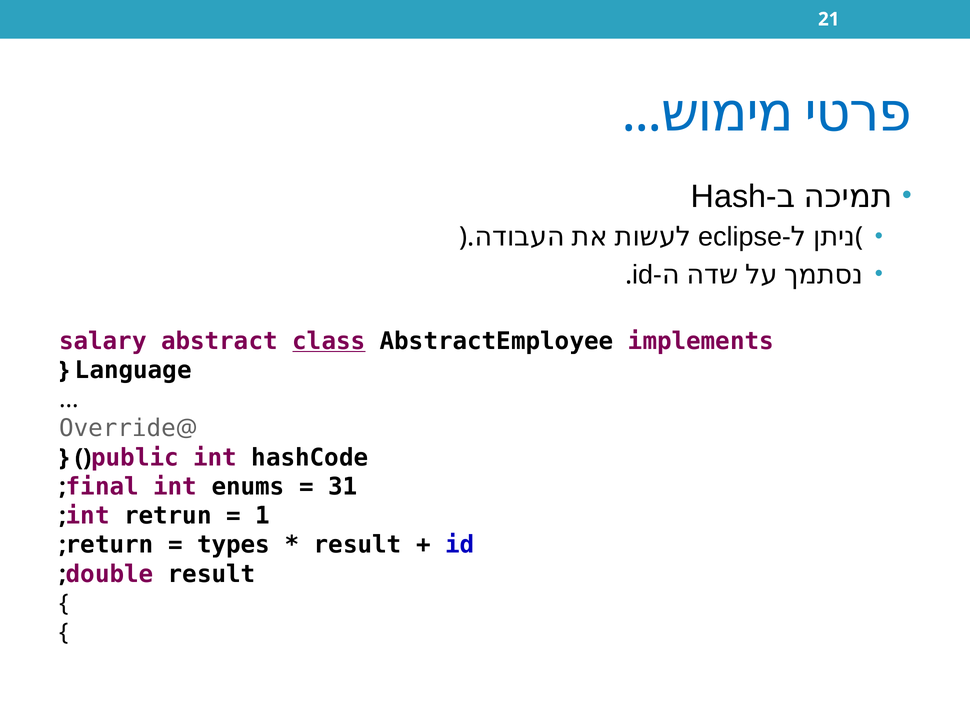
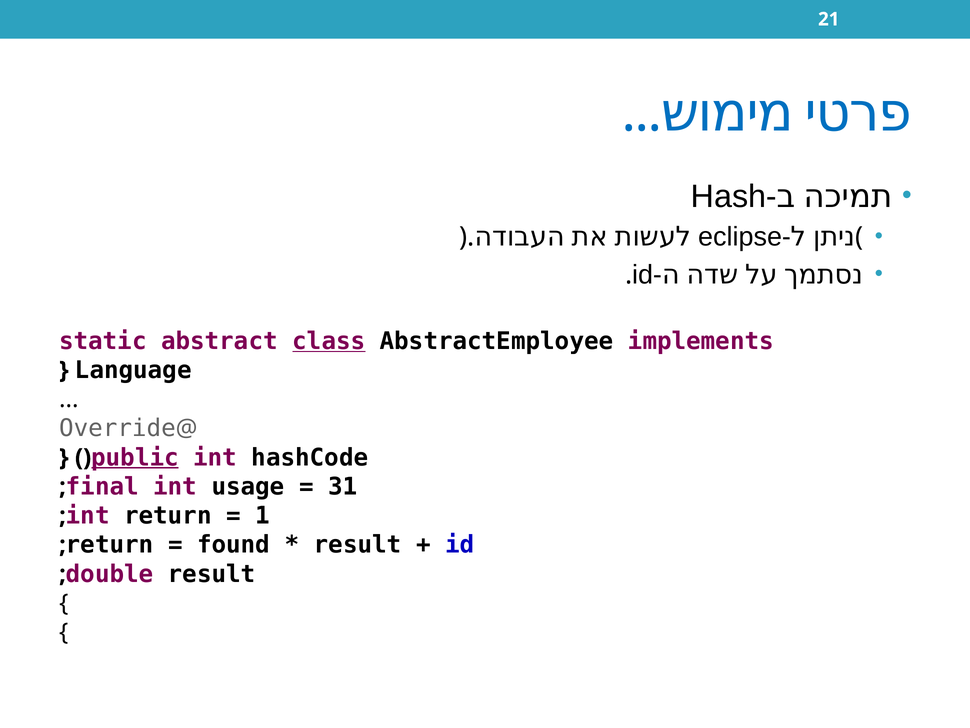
salary: salary -> static
public underline: none -> present
enums: enums -> usage
int retrun: retrun -> return
types: types -> found
